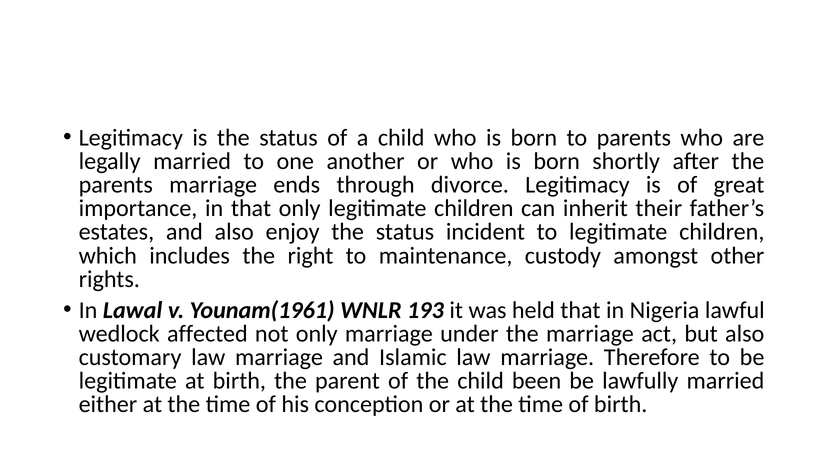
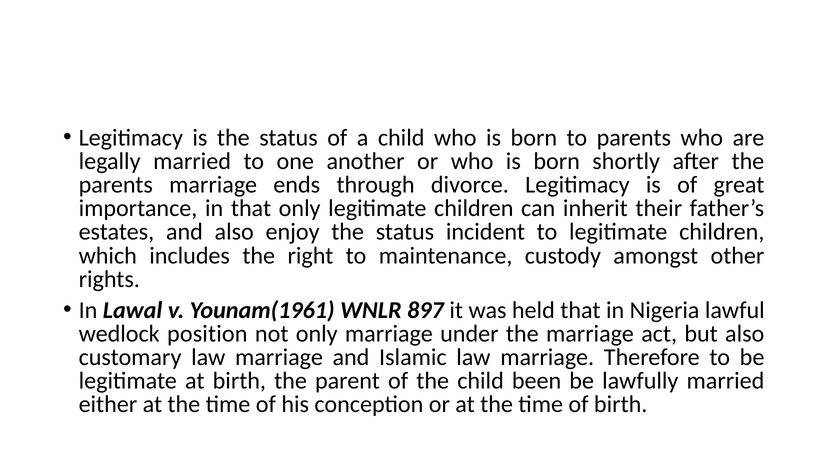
193: 193 -> 897
affected: affected -> position
